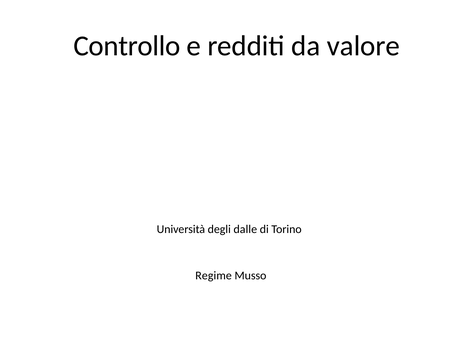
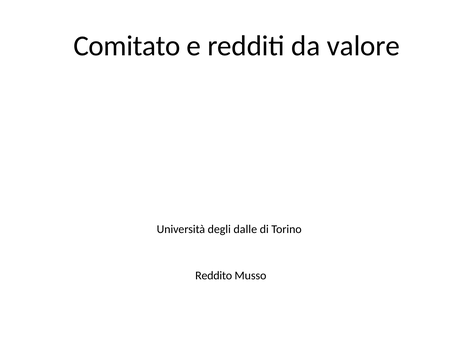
Controllo: Controllo -> Comitato
Regime: Regime -> Reddito
